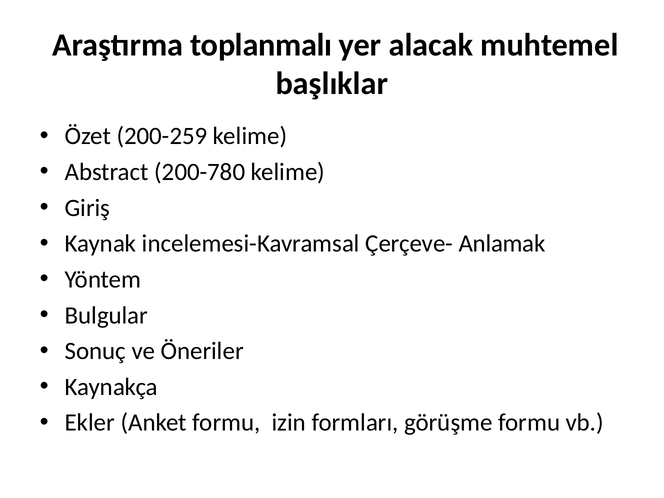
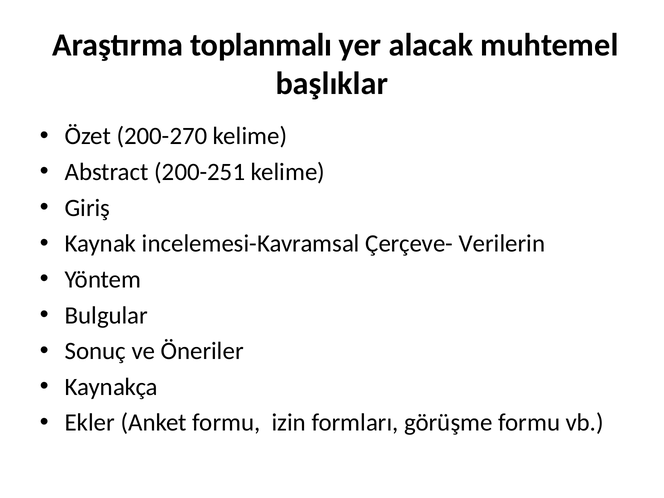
200-259: 200-259 -> 200-270
200-780: 200-780 -> 200-251
Anlamak: Anlamak -> Verilerin
